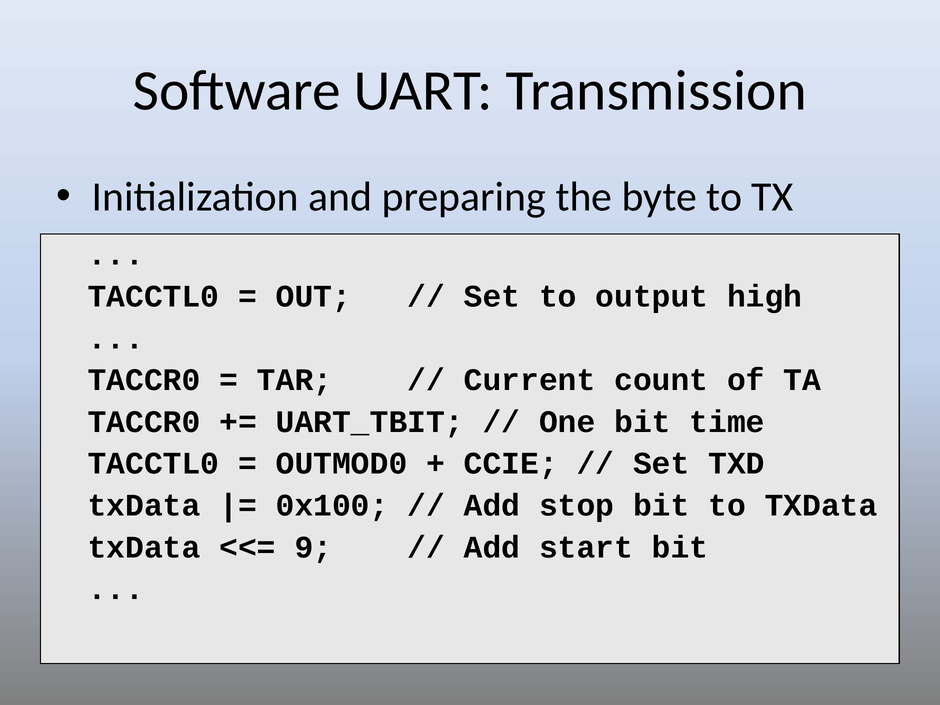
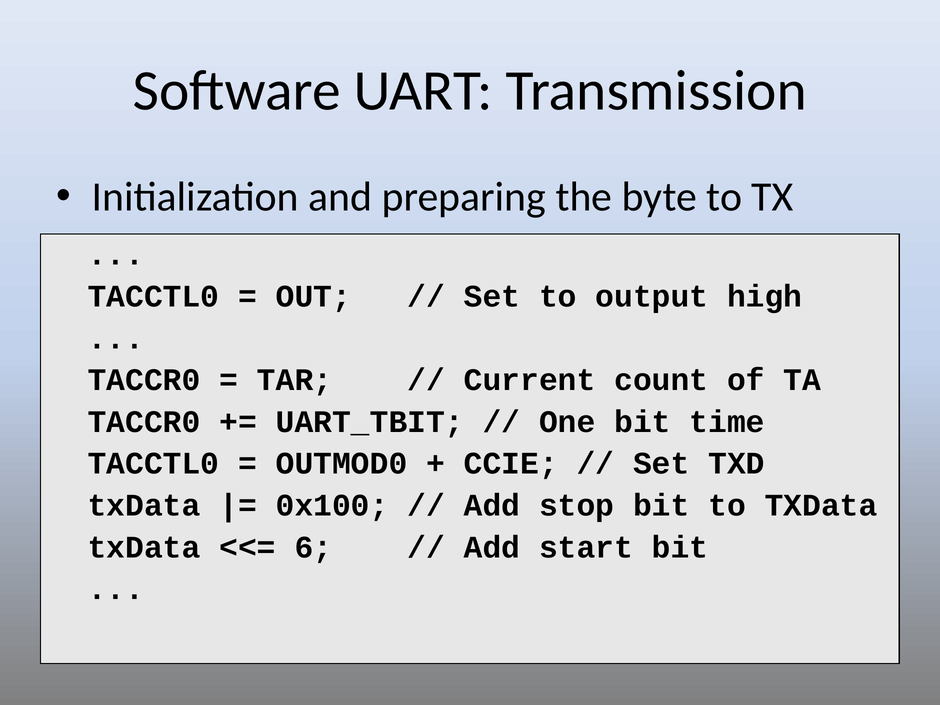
9: 9 -> 6
